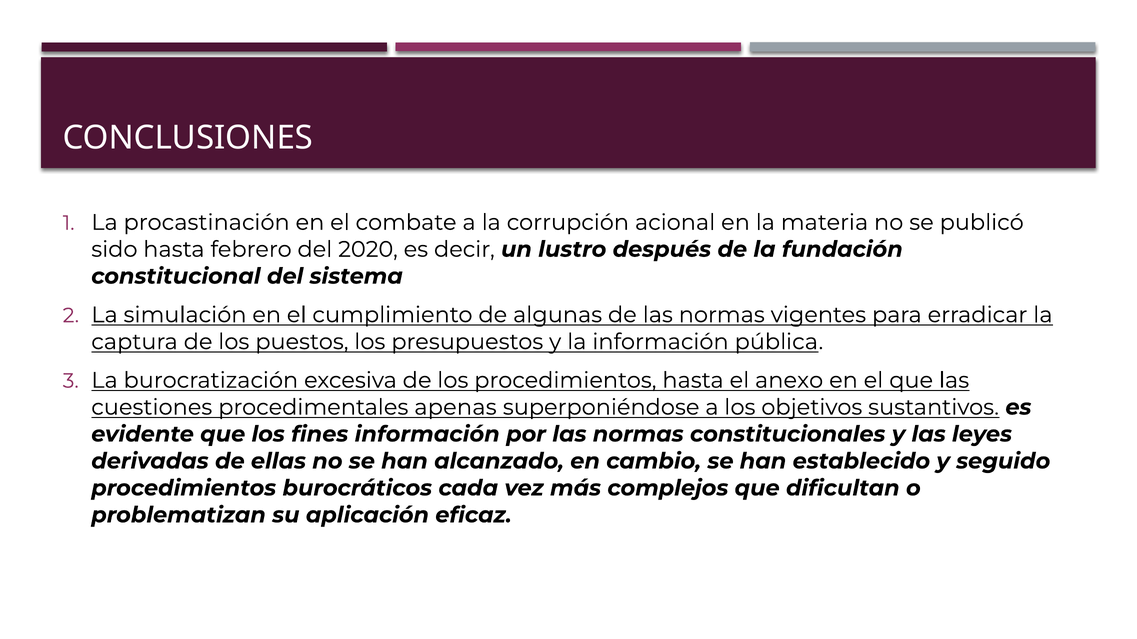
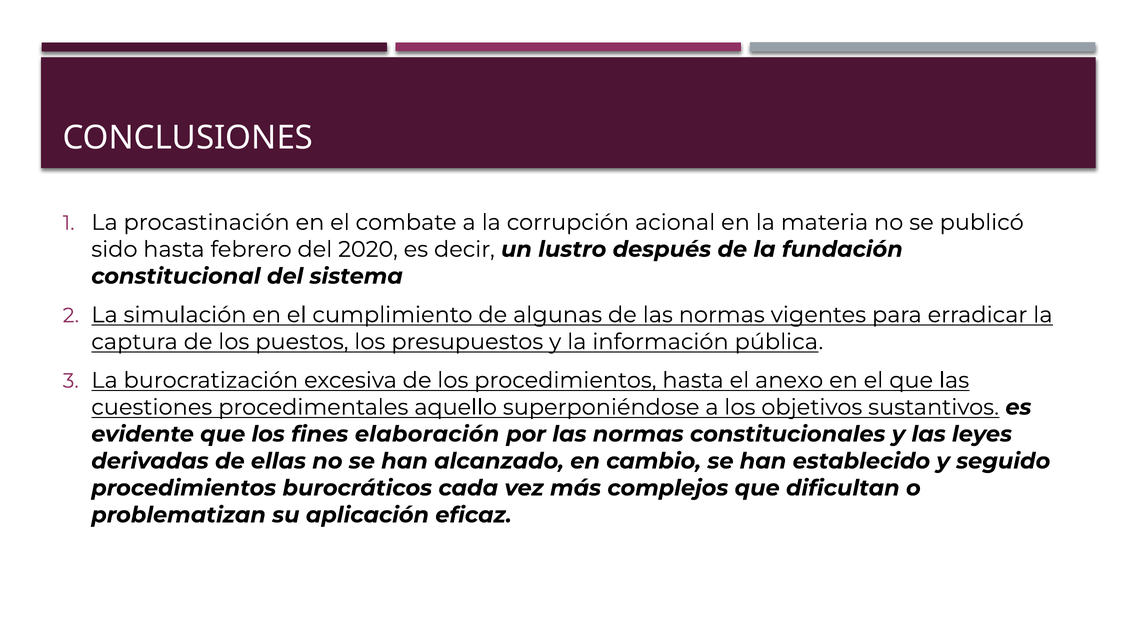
apenas: apenas -> aquello
fines información: información -> elaboración
